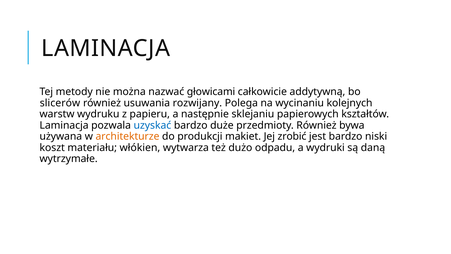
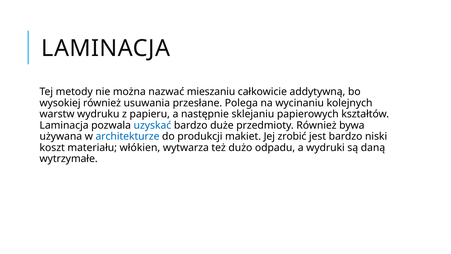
głowicami: głowicami -> mieszaniu
slicerów: slicerów -> wysokiej
rozwijany: rozwijany -> przesłane
architekturze colour: orange -> blue
